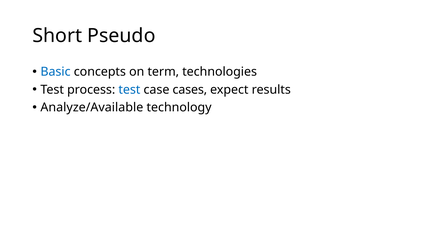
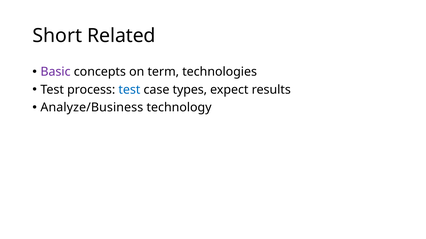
Pseudo: Pseudo -> Related
Basic colour: blue -> purple
cases: cases -> types
Analyze/Available: Analyze/Available -> Analyze/Business
